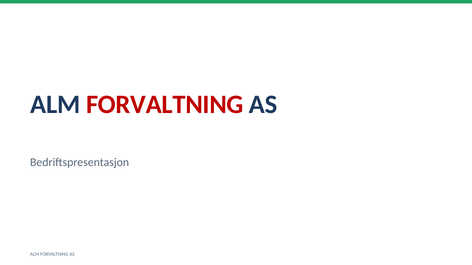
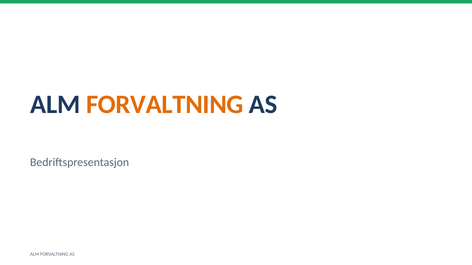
FORVALTNING at (165, 105) colour: red -> orange
